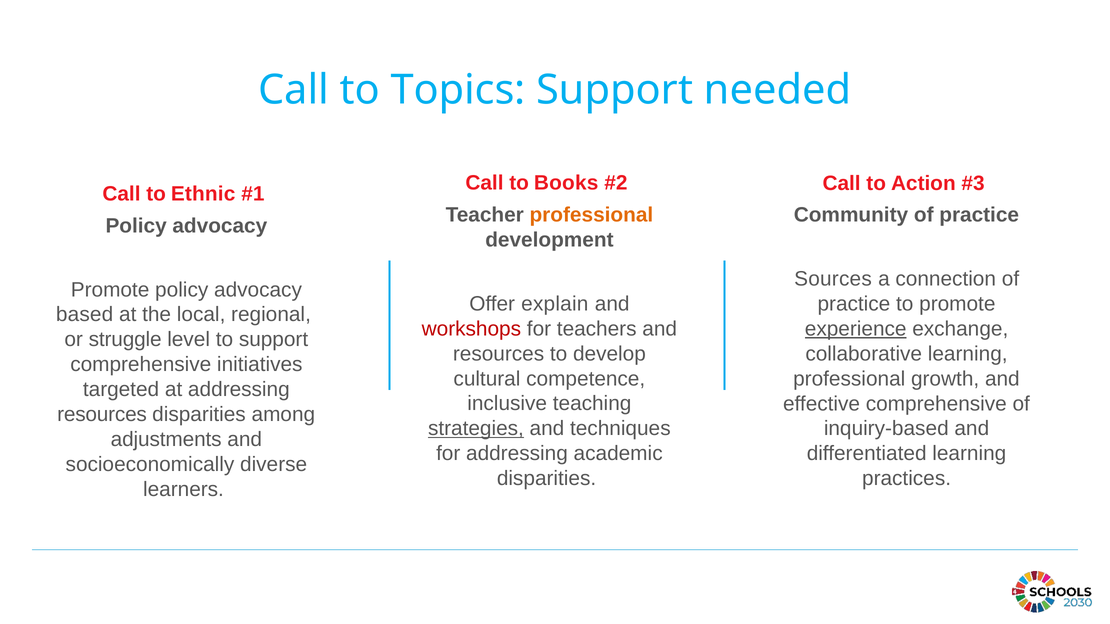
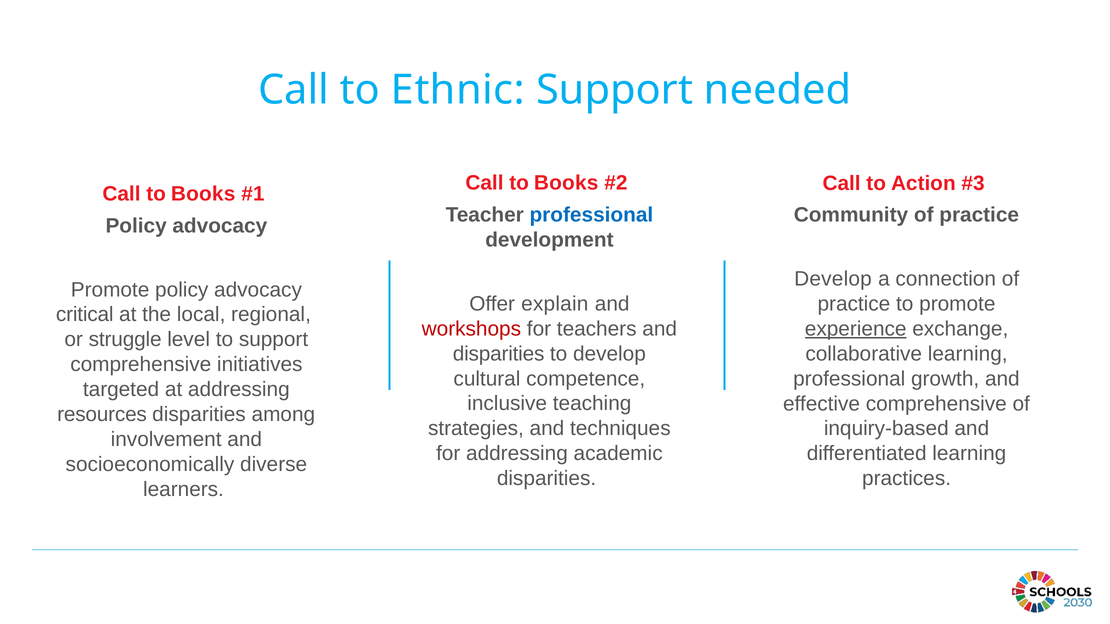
Topics: Topics -> Ethnic
Ethnic at (203, 194): Ethnic -> Books
professional at (591, 215) colour: orange -> blue
Sources at (833, 279): Sources -> Develop
based: based -> critical
resources at (499, 354): resources -> disparities
strategies underline: present -> none
adjustments: adjustments -> involvement
